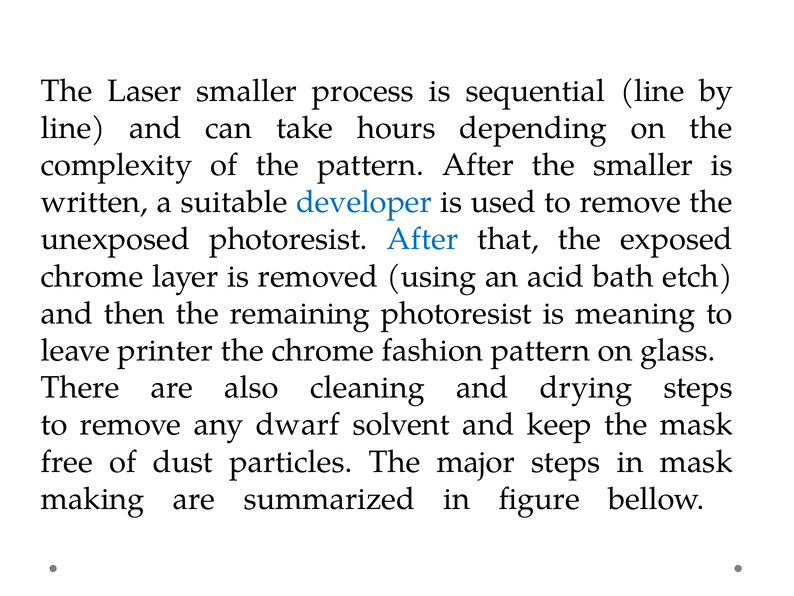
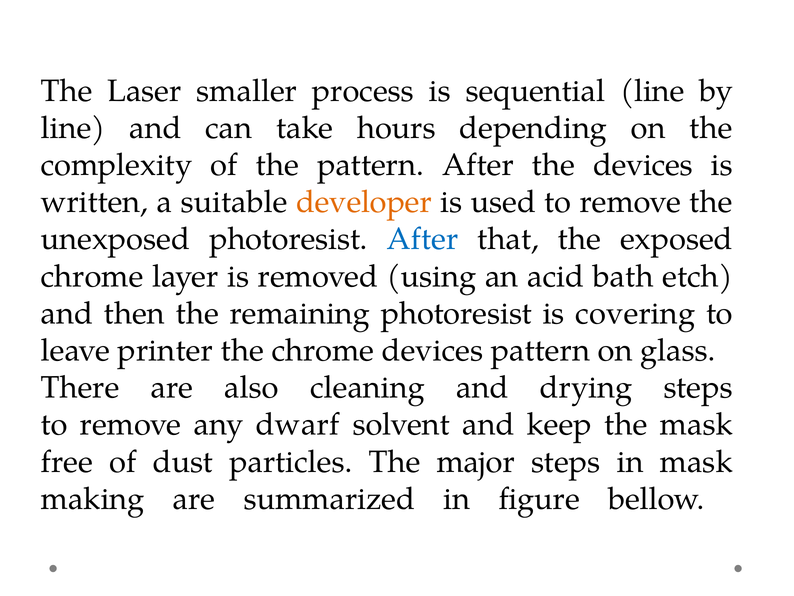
the smaller: smaller -> devices
developer colour: blue -> orange
meaning: meaning -> covering
chrome fashion: fashion -> devices
